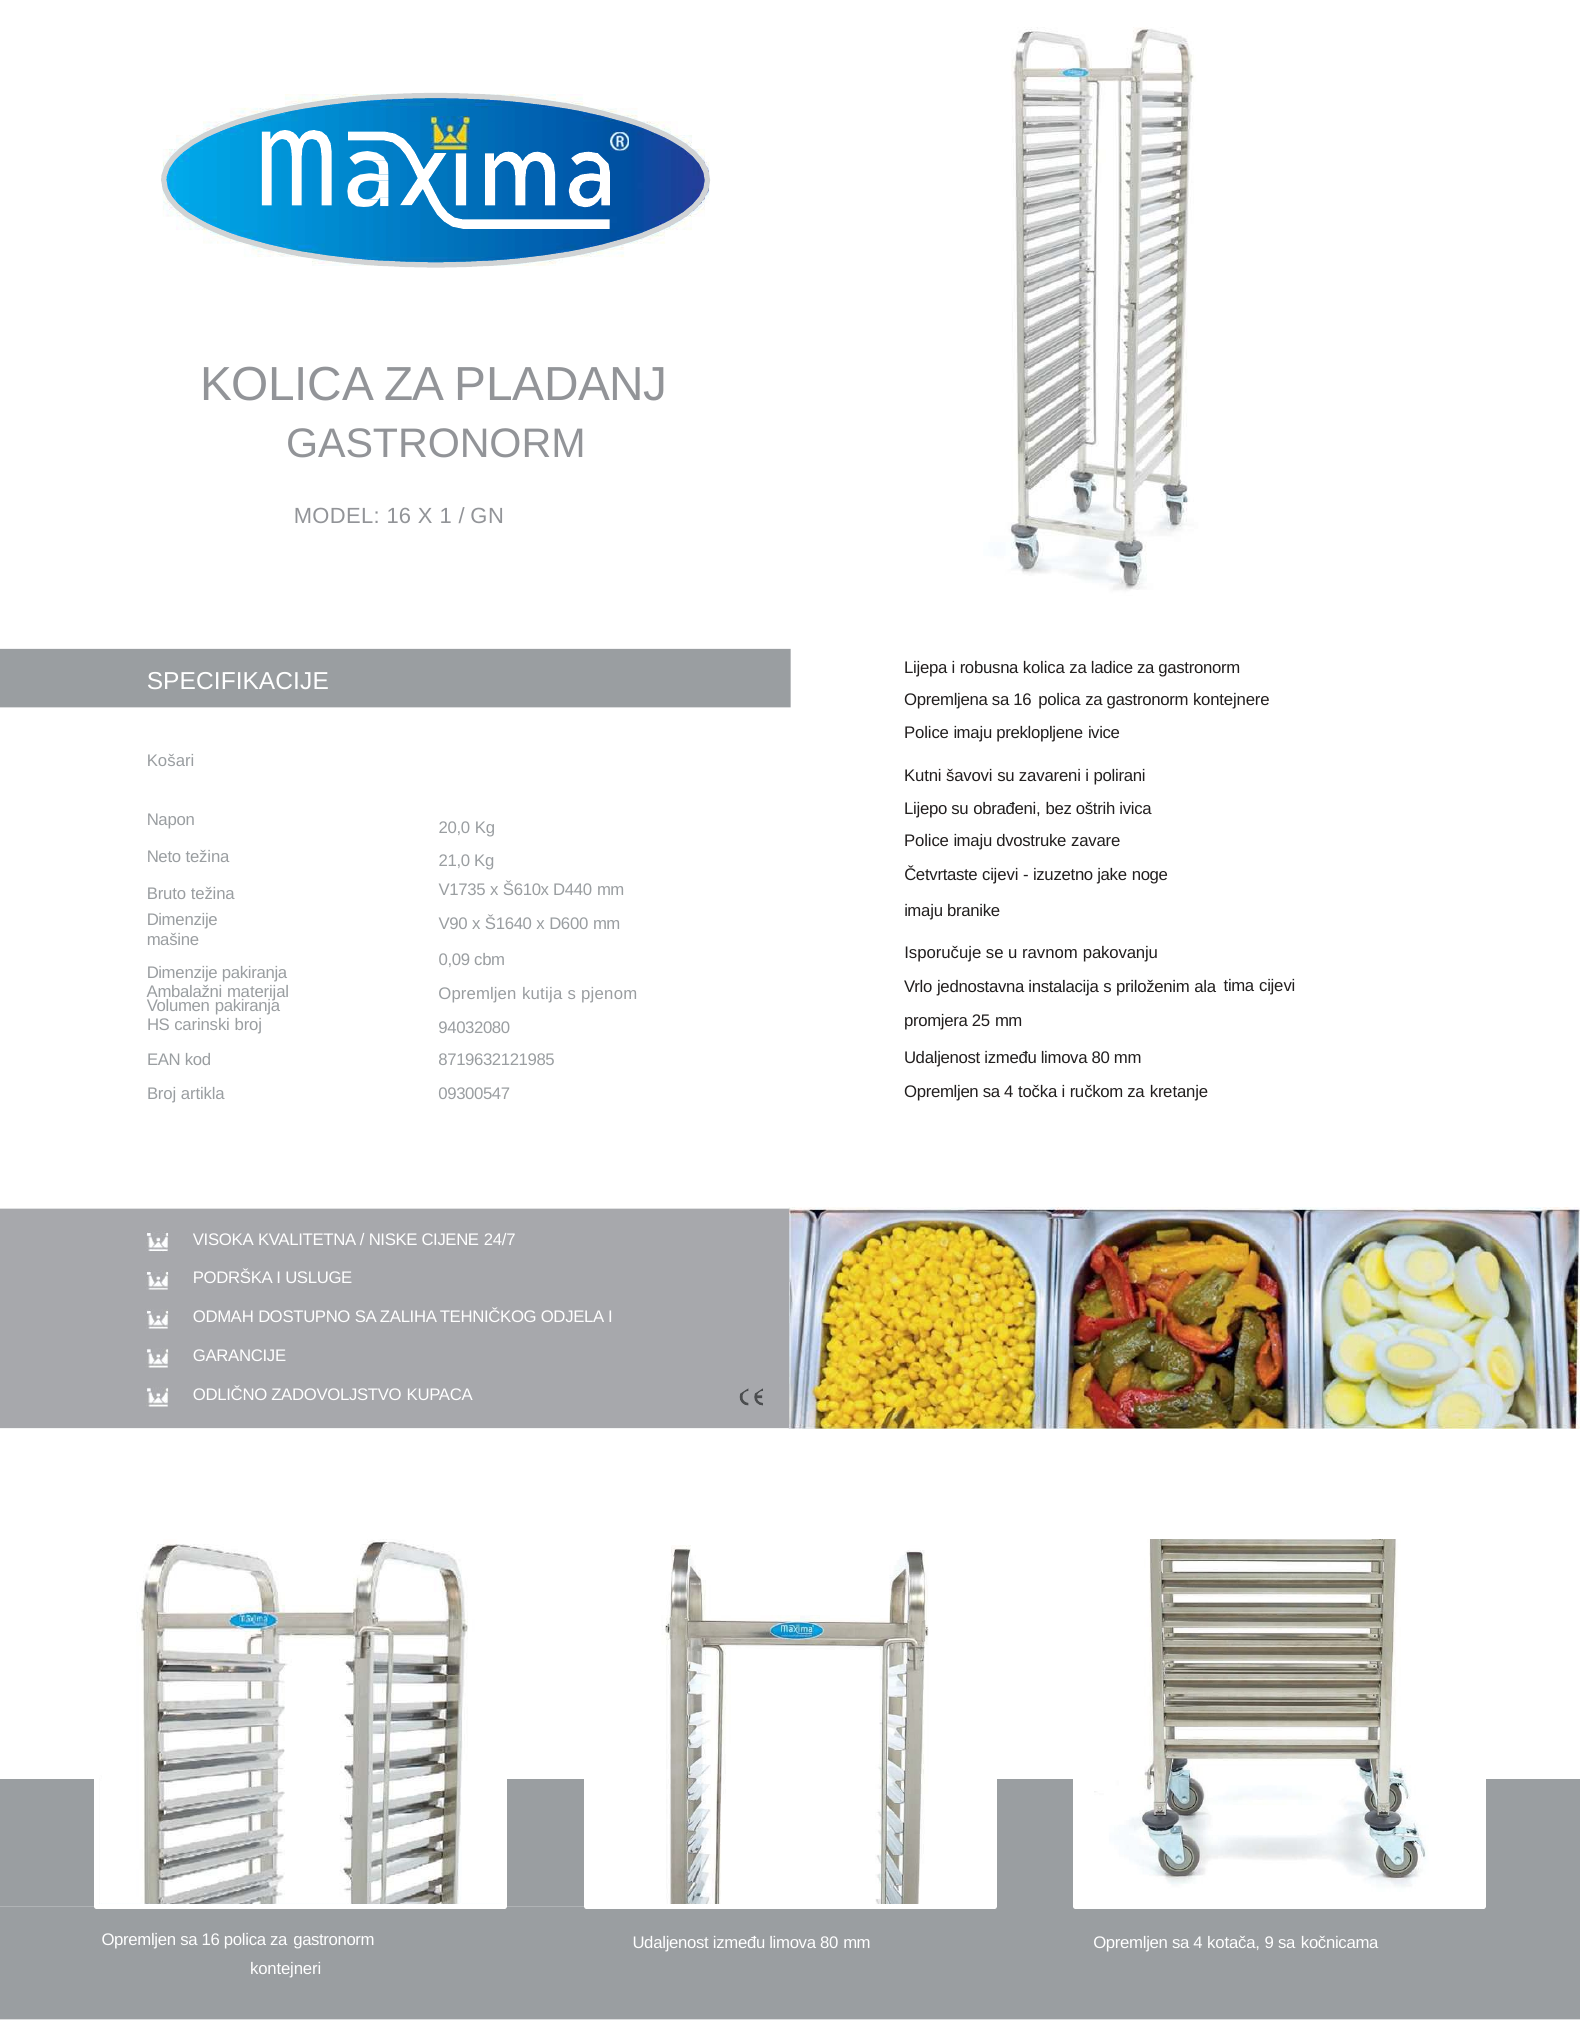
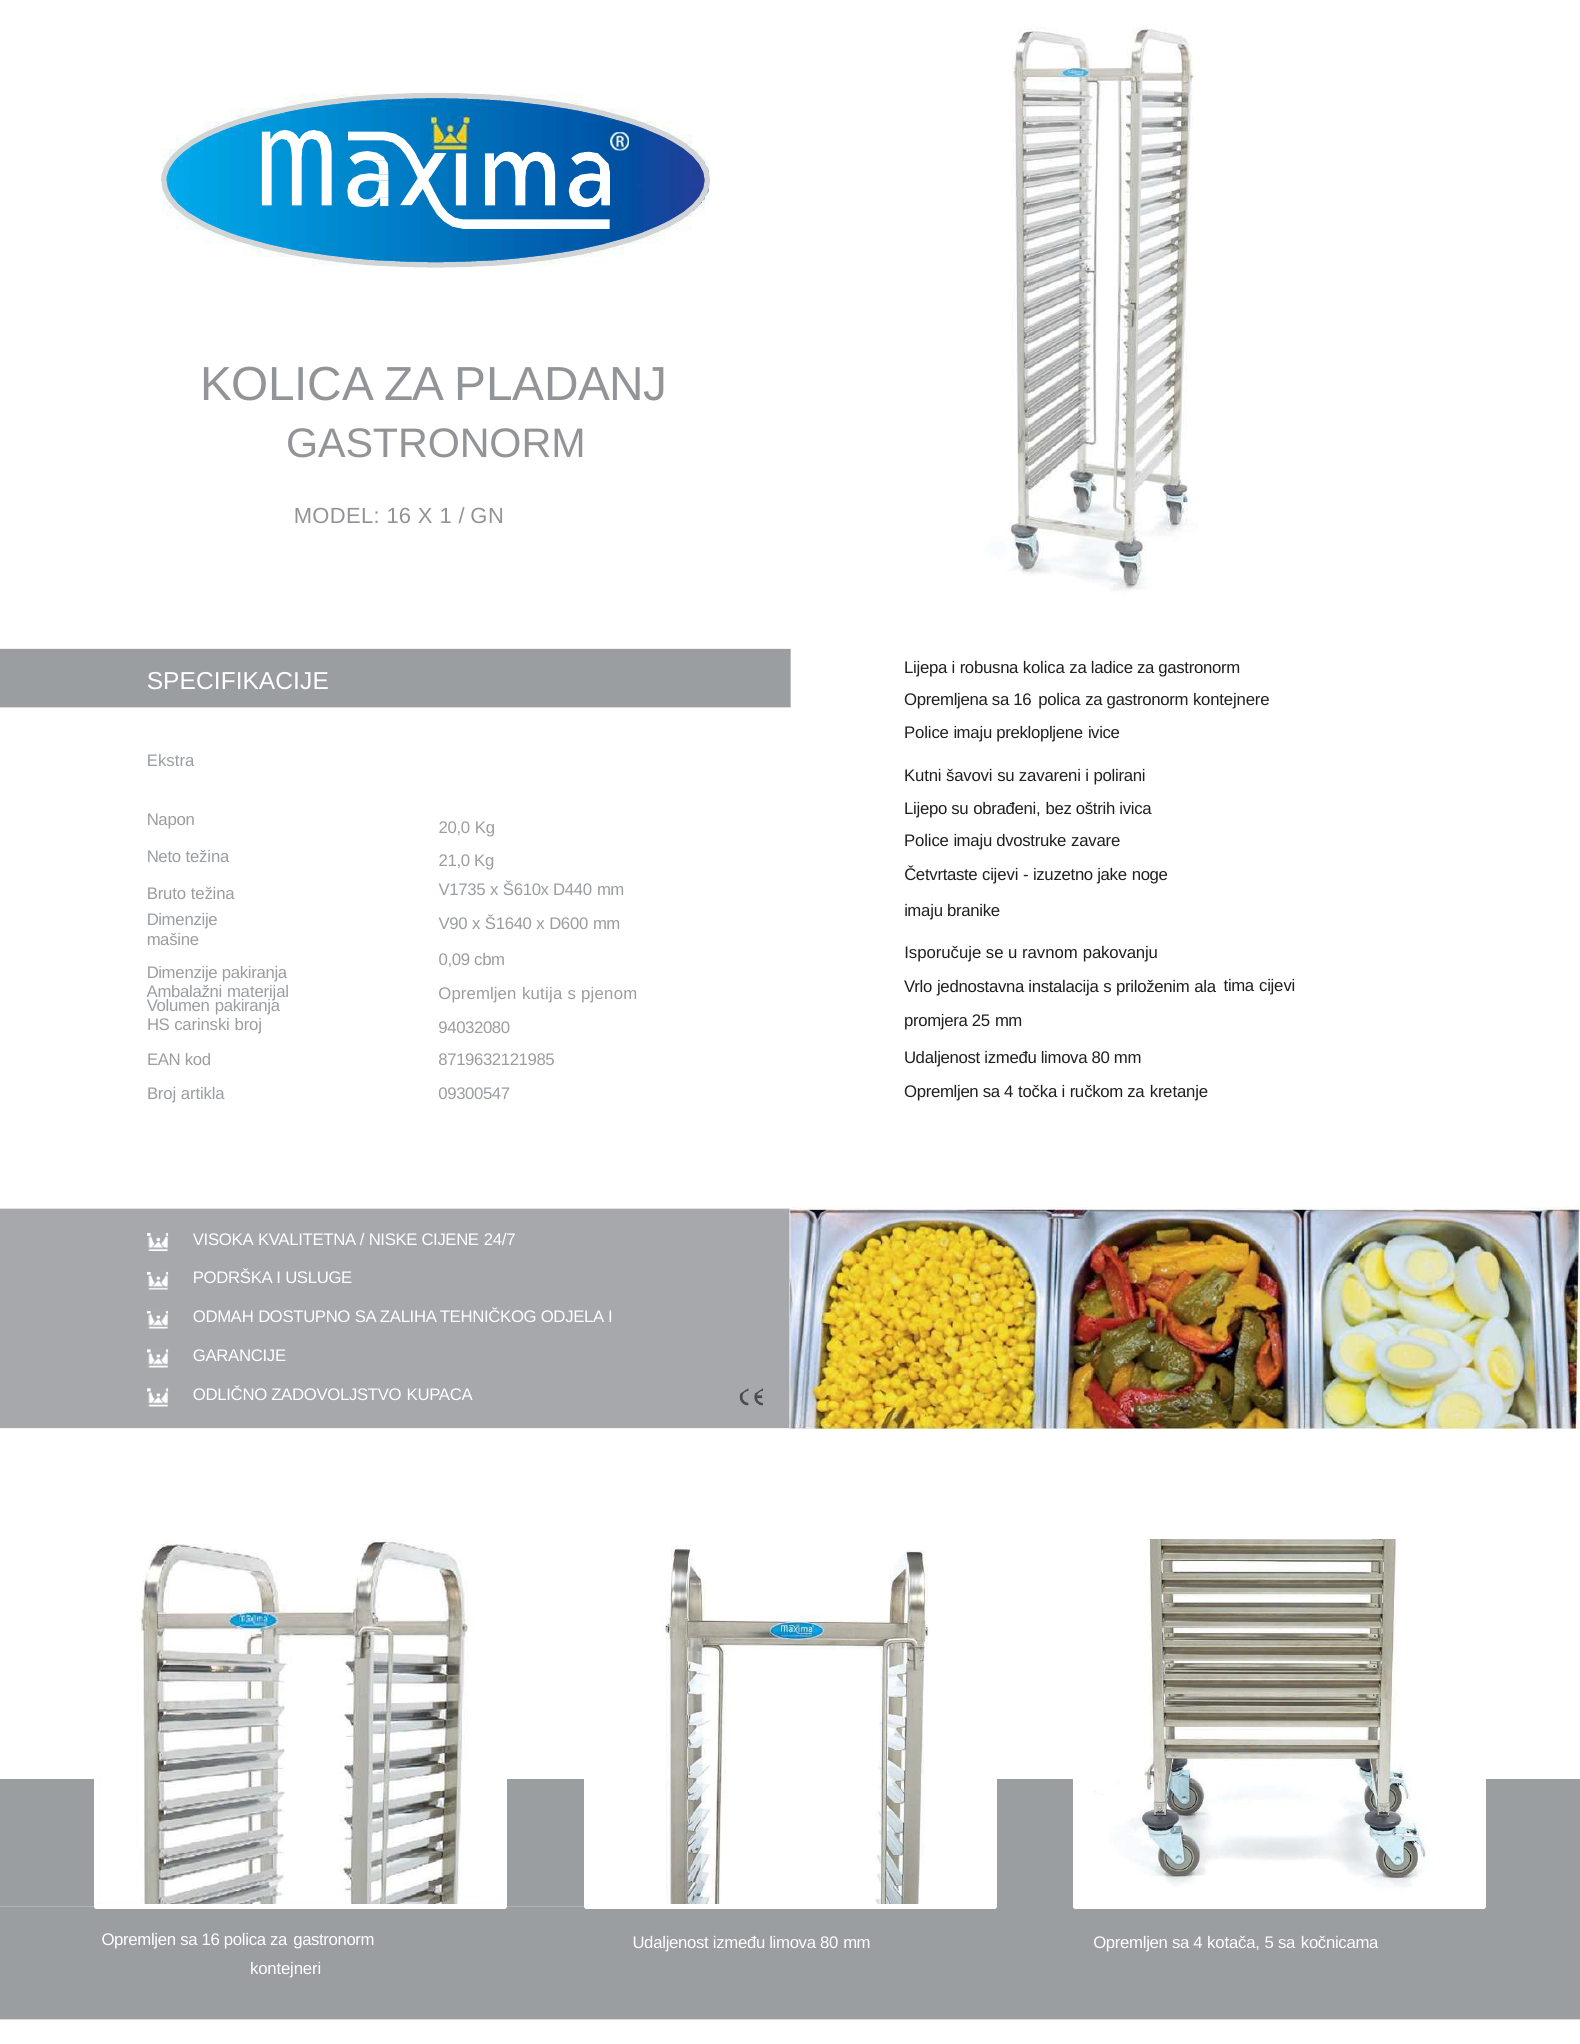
Košari: Košari -> Ekstra
9: 9 -> 5
